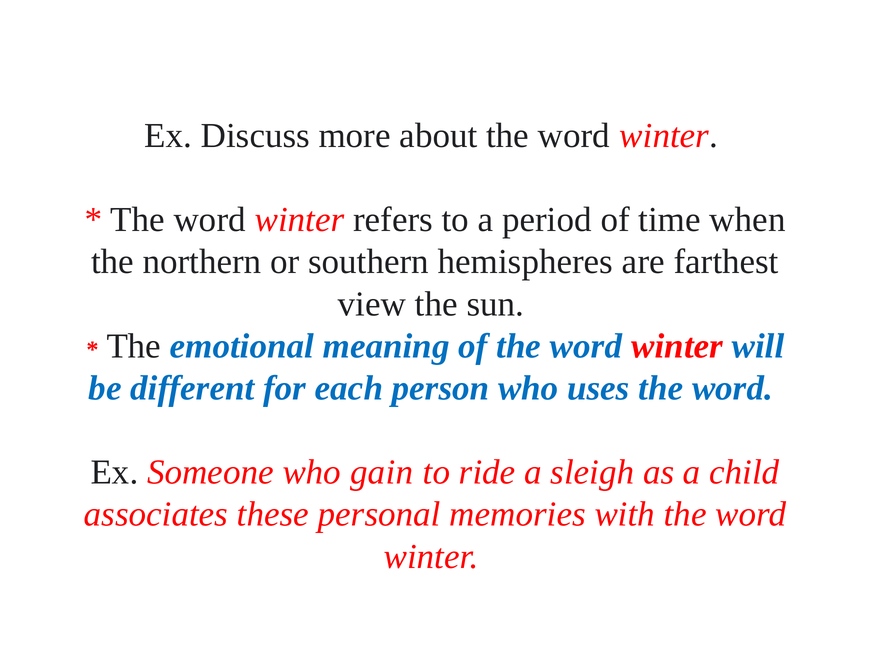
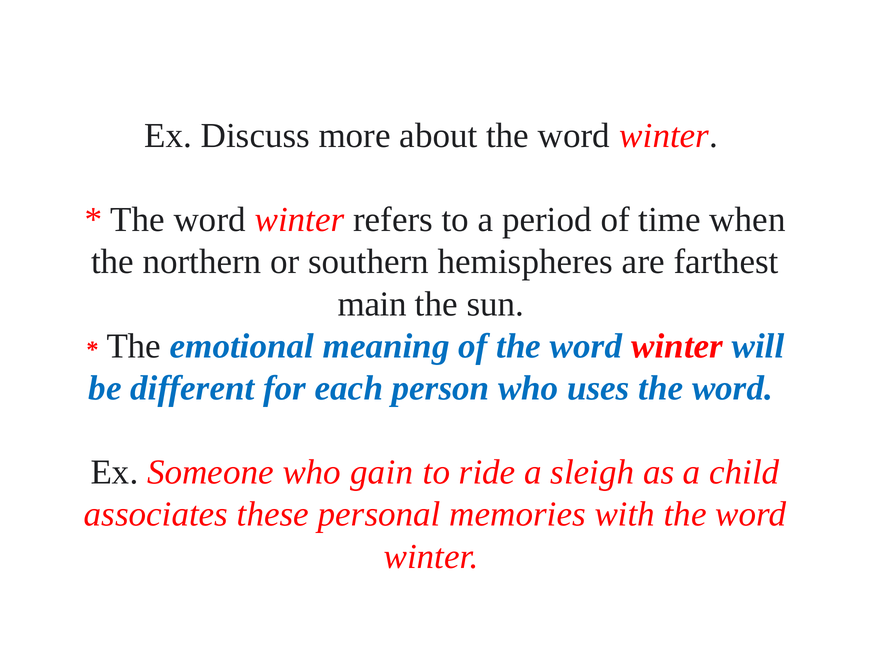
view: view -> main
